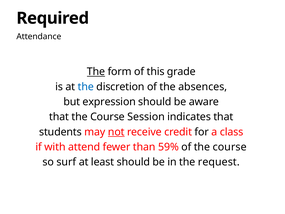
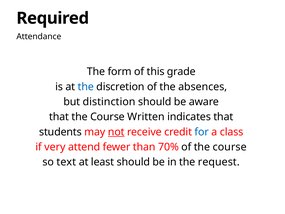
The at (96, 72) underline: present -> none
expression: expression -> distinction
Session: Session -> Written
for colour: black -> blue
with: with -> very
59%: 59% -> 70%
surf: surf -> text
